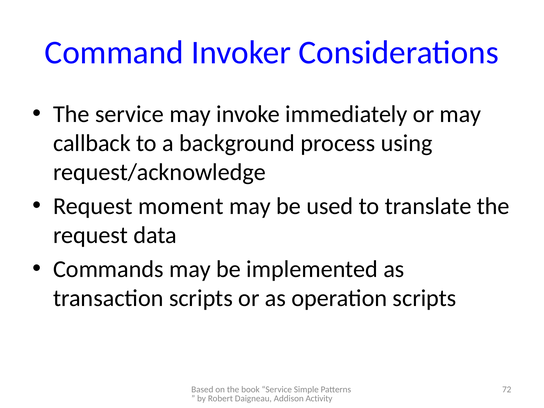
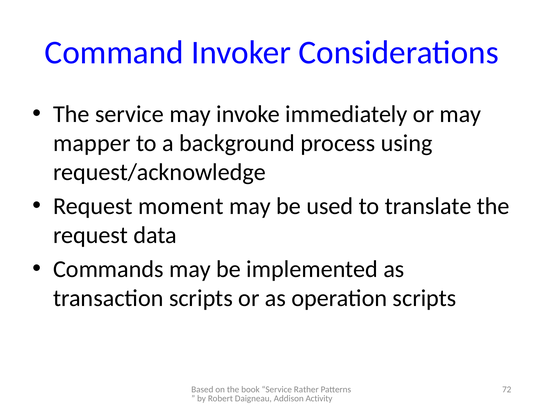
callback: callback -> mapper
Simple: Simple -> Rather
